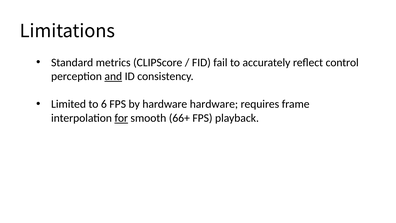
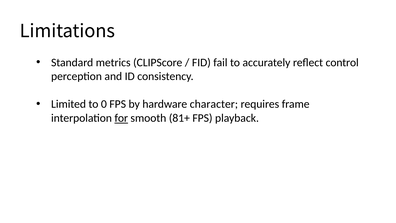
and underline: present -> none
6: 6 -> 0
hardware hardware: hardware -> character
66+: 66+ -> 81+
